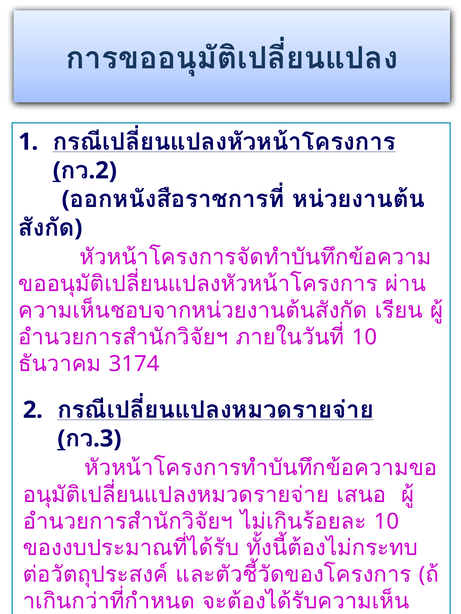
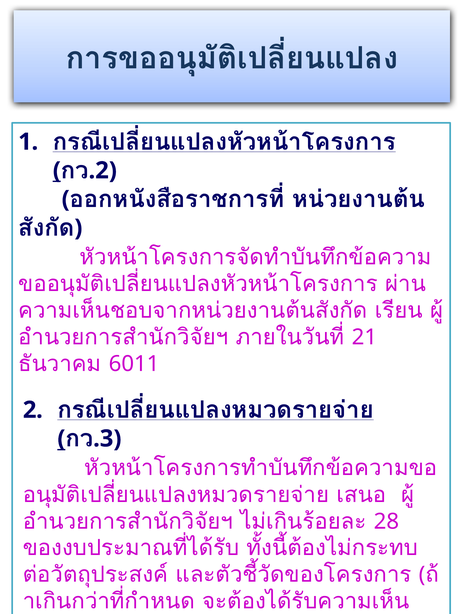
10 at (365, 338): 10 -> 21
3174: 3174 -> 6011
10 at (387, 522): 10 -> 28
